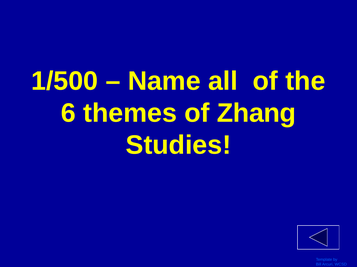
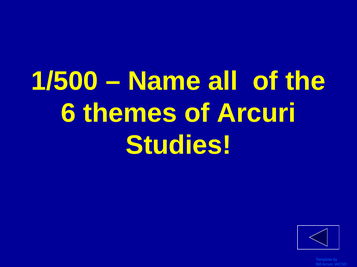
of Zhang: Zhang -> Arcuri
